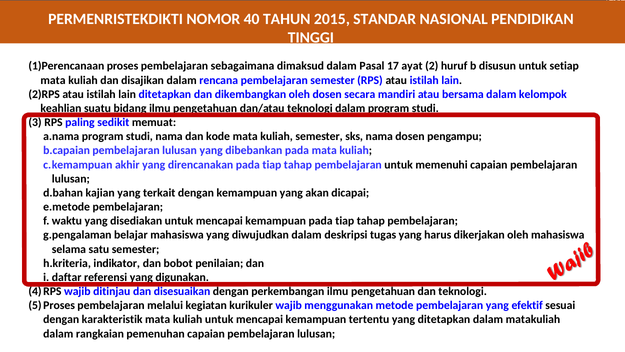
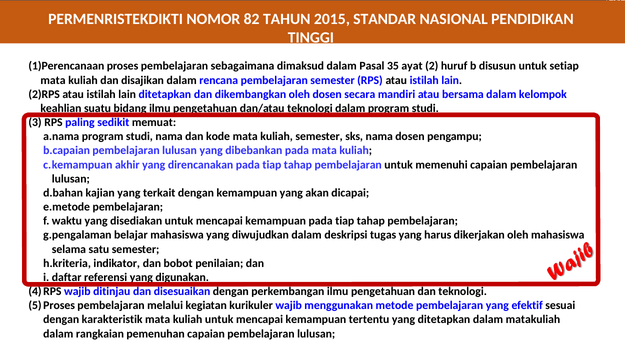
40: 40 -> 82
17: 17 -> 35
